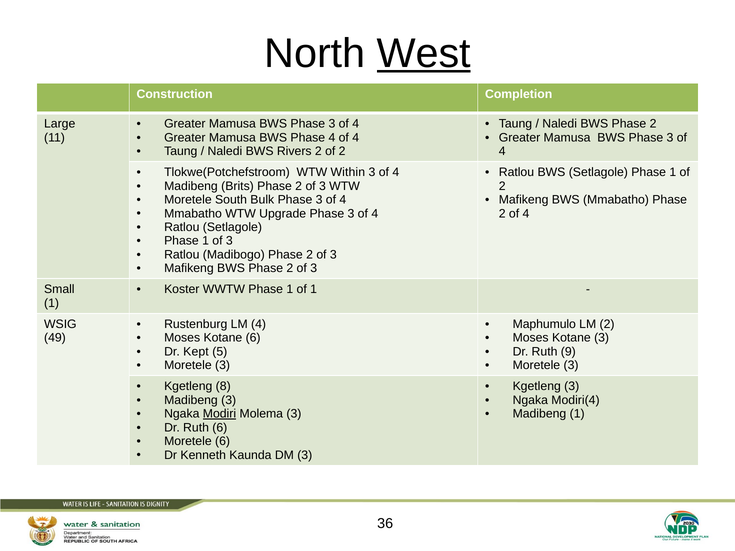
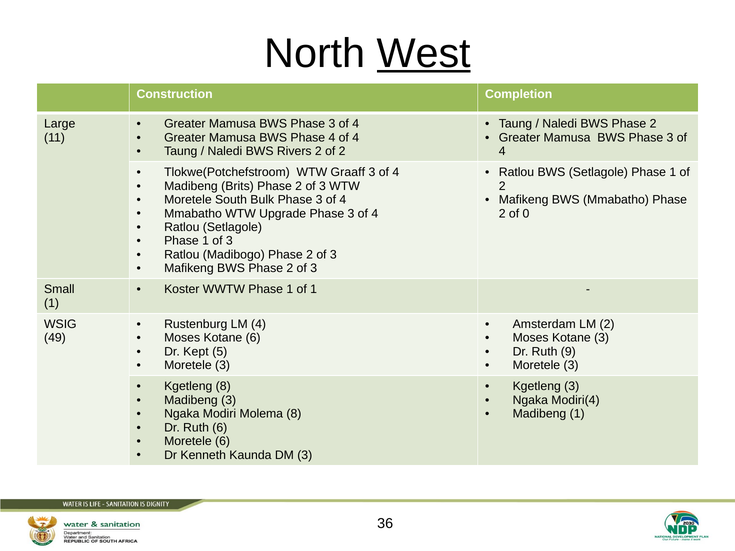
Within: Within -> Graaff
2 of 4: 4 -> 0
Maphumulo: Maphumulo -> Amsterdam
Modiri underline: present -> none
Molema 3: 3 -> 8
